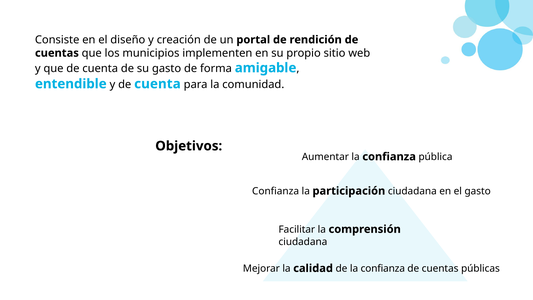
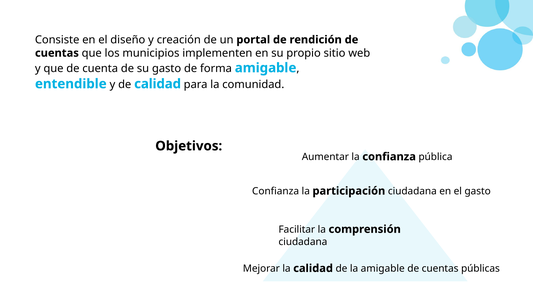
y de cuenta: cuenta -> calidad
de la confianza: confianza -> amigable
